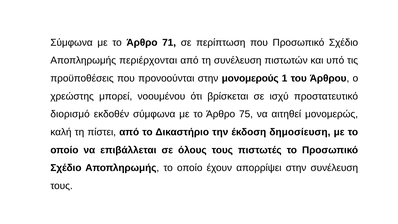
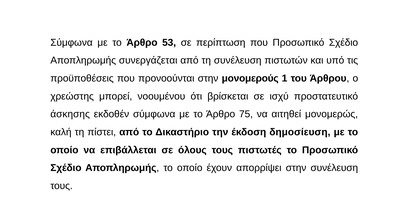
71: 71 -> 53
περιέρχονται: περιέρχονται -> συνεργάζεται
διορισμό: διορισμό -> άσκησης
